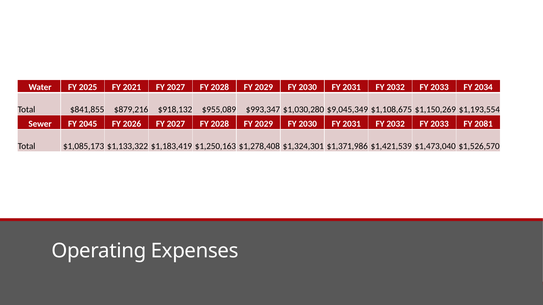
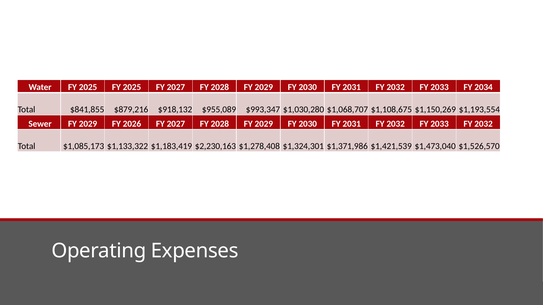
2025 FY 2021: 2021 -> 2025
$9,045,349: $9,045,349 -> $1,068,707
Sewer FY 2045: 2045 -> 2029
2033 FY 2081: 2081 -> 2032
$1,250,163: $1,250,163 -> $2,230,163
